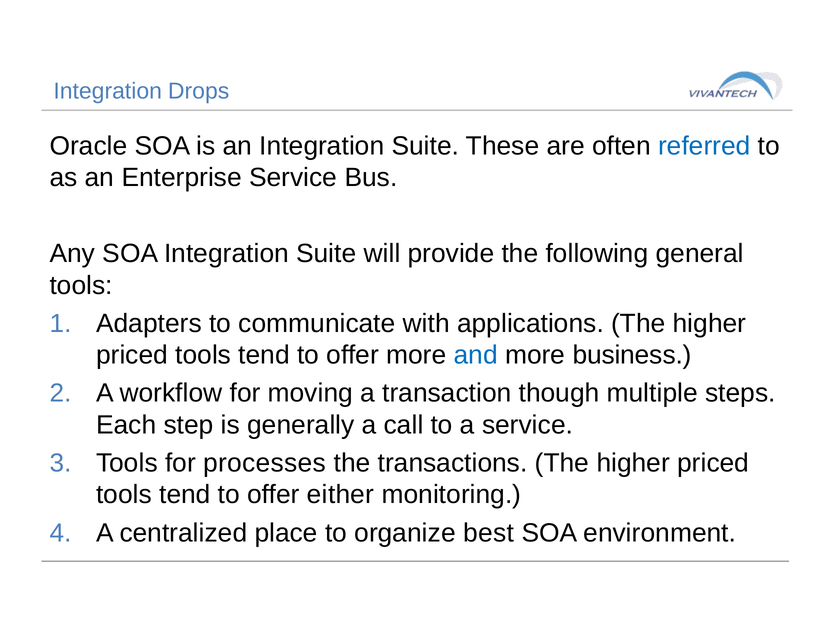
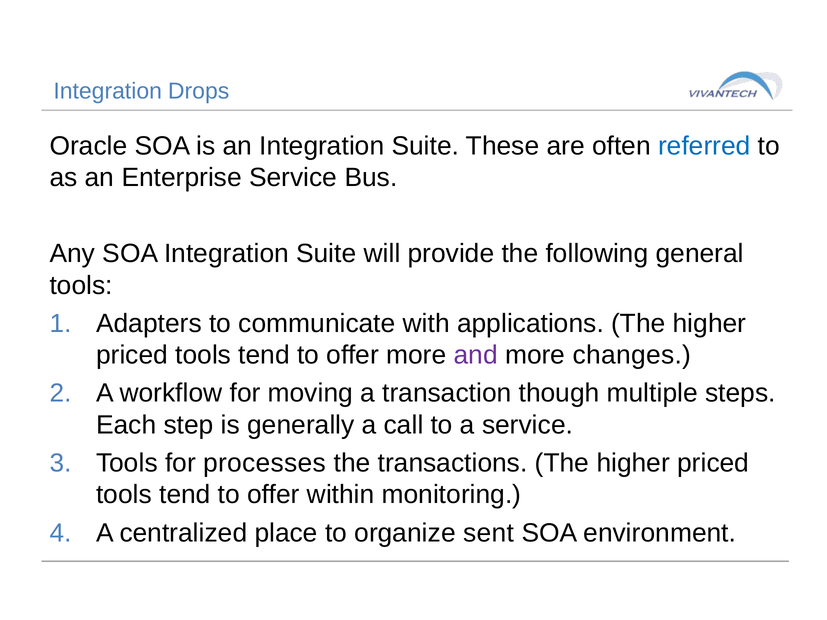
and colour: blue -> purple
business: business -> changes
either: either -> within
best: best -> sent
